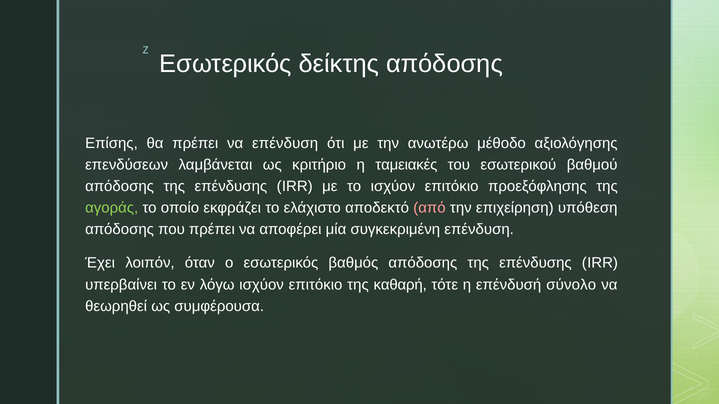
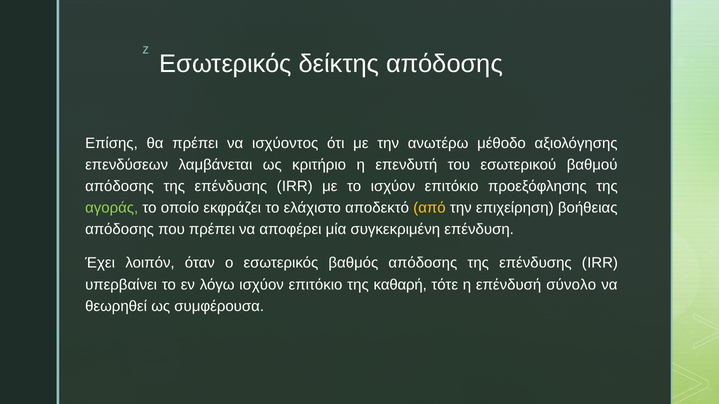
να επένδυση: επένδυση -> ισχύοντος
ταμειακές: ταμειακές -> επενδυτή
από colour: pink -> yellow
υπόθεση: υπόθεση -> βοήθειας
